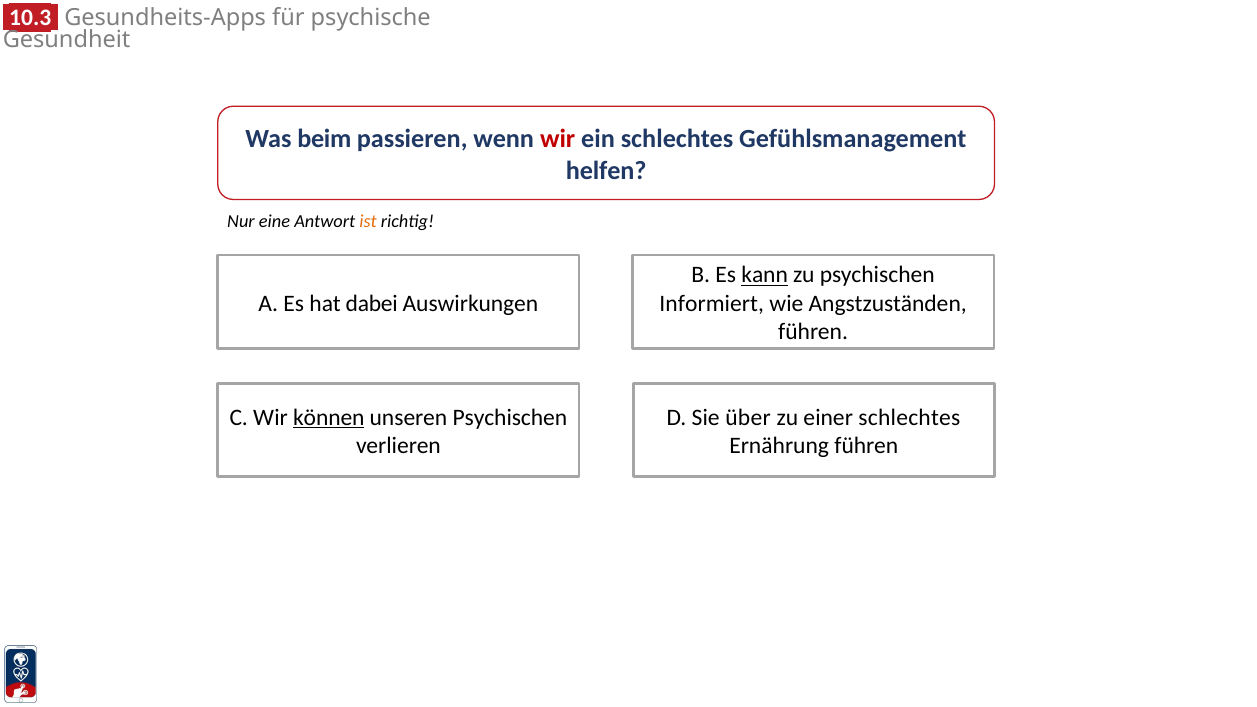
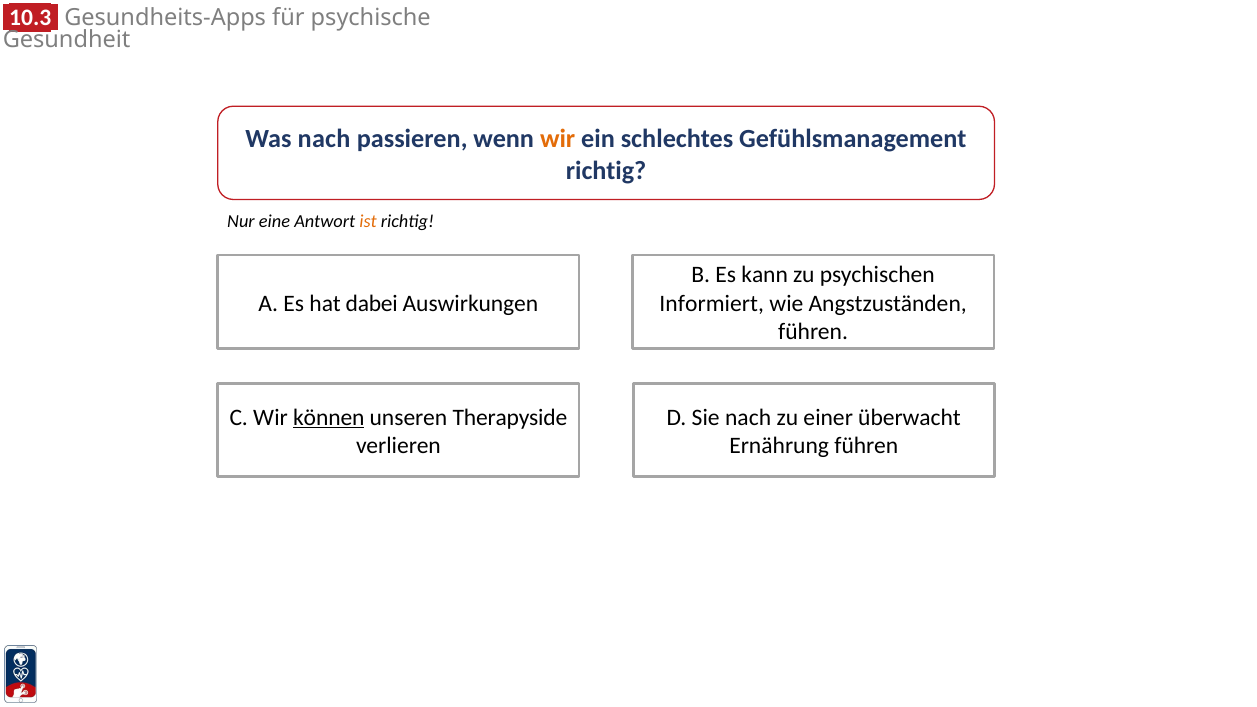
Was beim: beim -> nach
wir at (558, 139) colour: red -> orange
helfen at (606, 170): helfen -> richtig
kann underline: present -> none
unseren Psychischen: Psychischen -> Therapyside
Sie über: über -> nach
einer schlechtes: schlechtes -> überwacht
